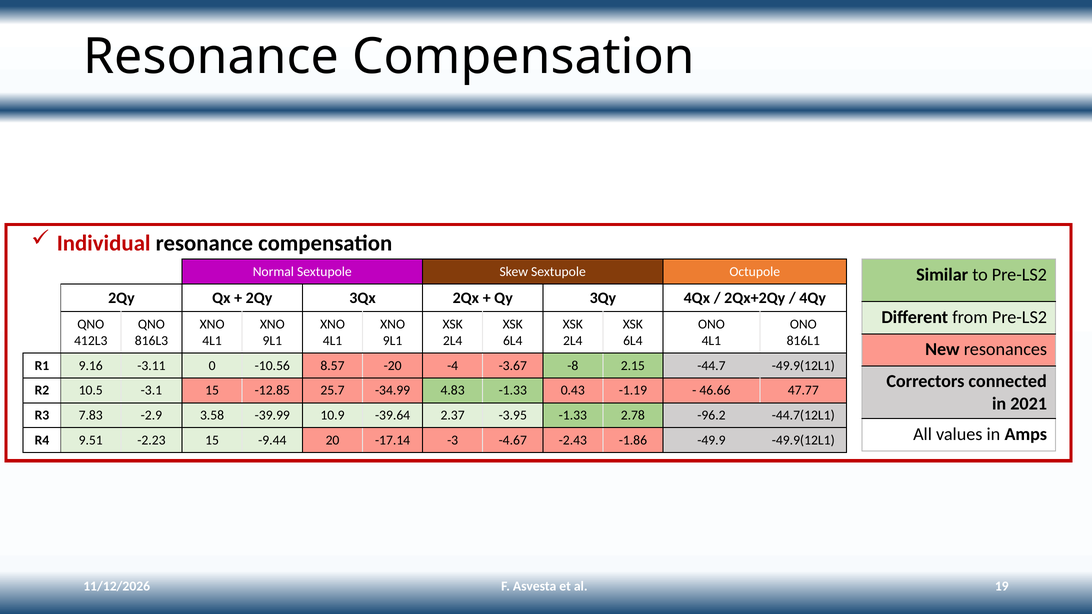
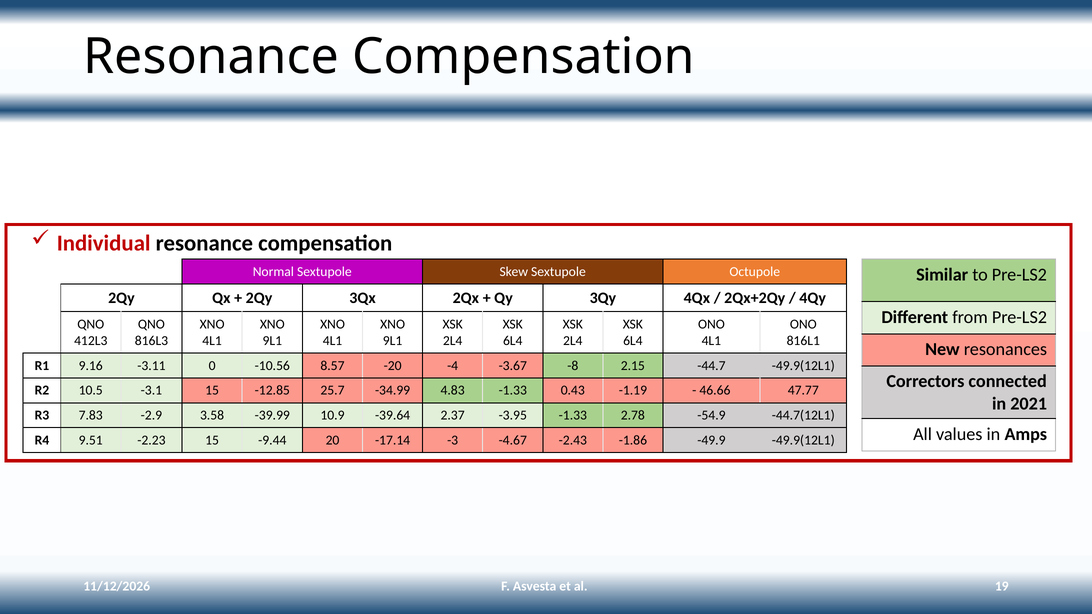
-96.2: -96.2 -> -54.9
